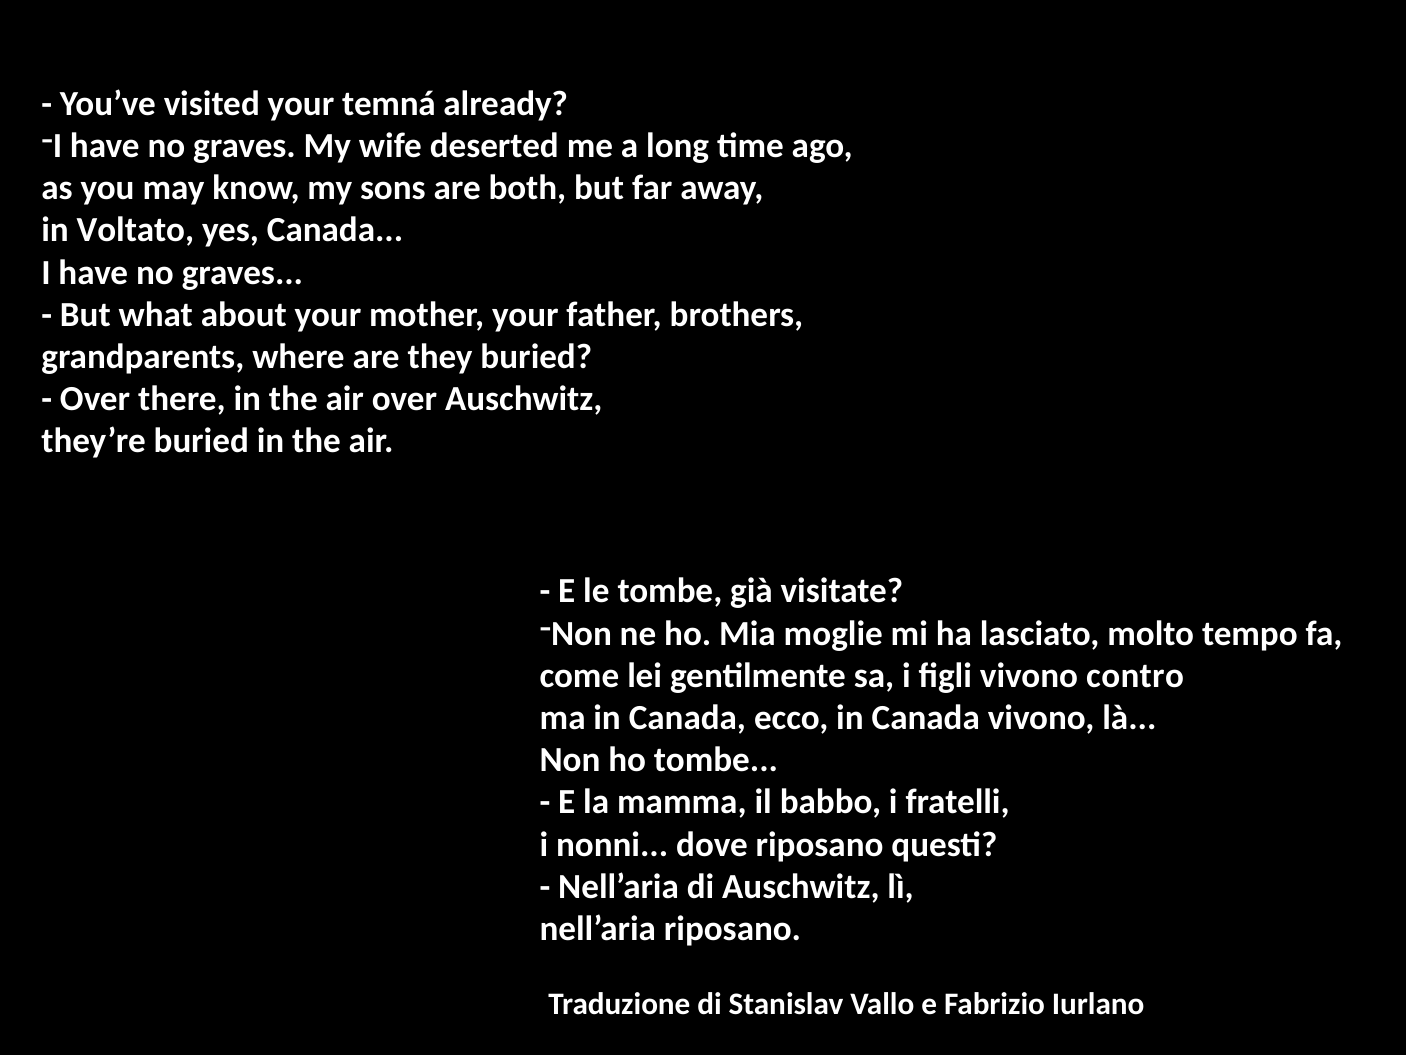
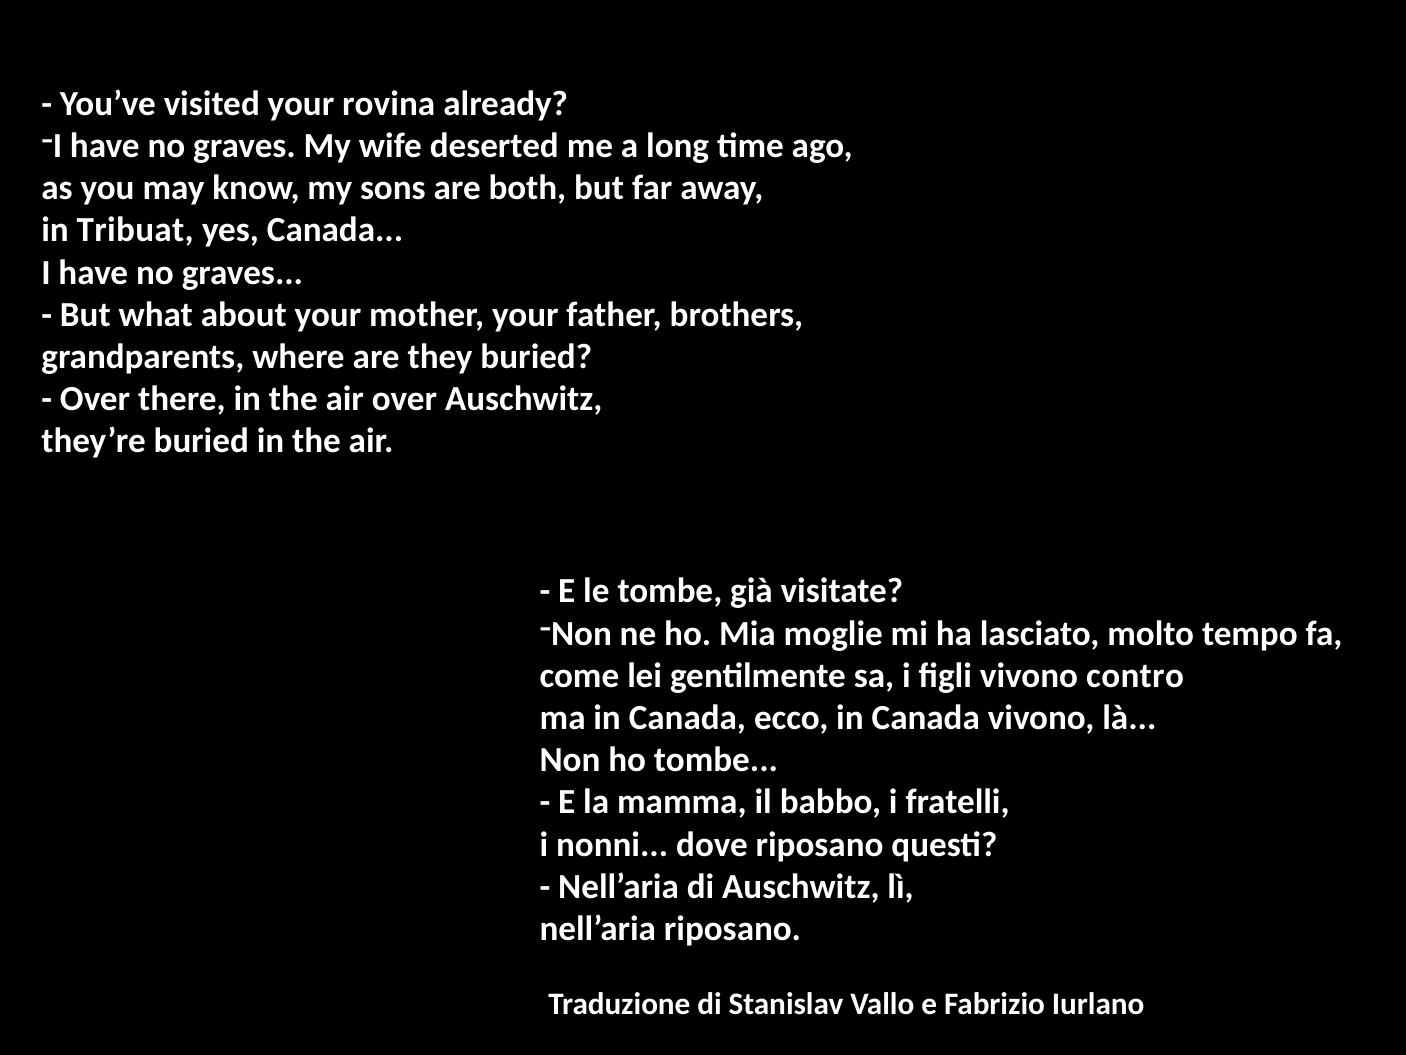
temná: temná -> rovina
Voltato: Voltato -> Tribuat
